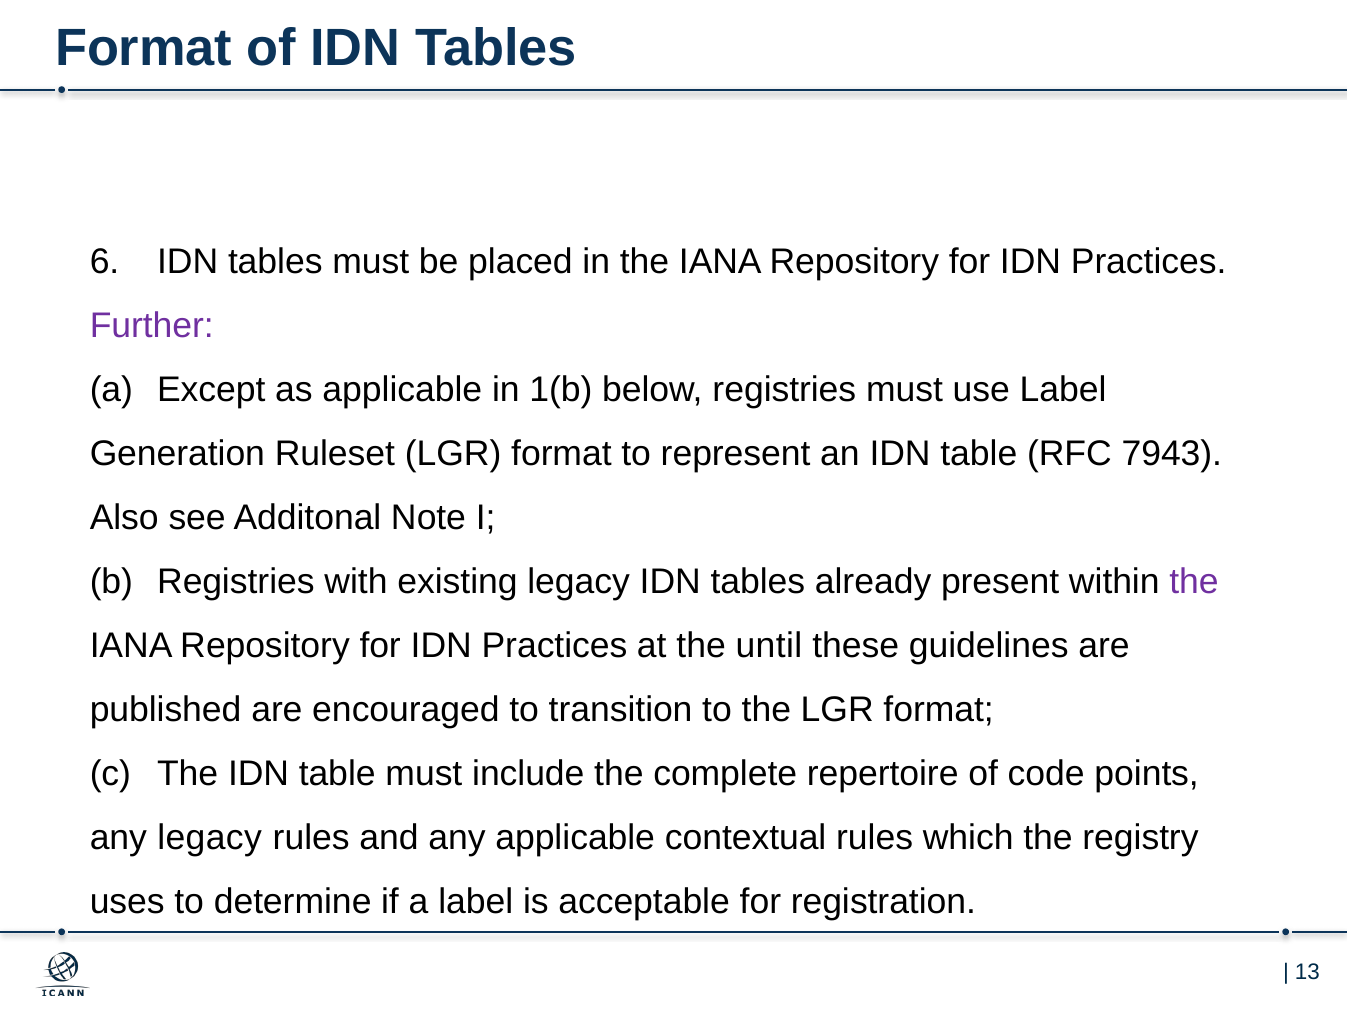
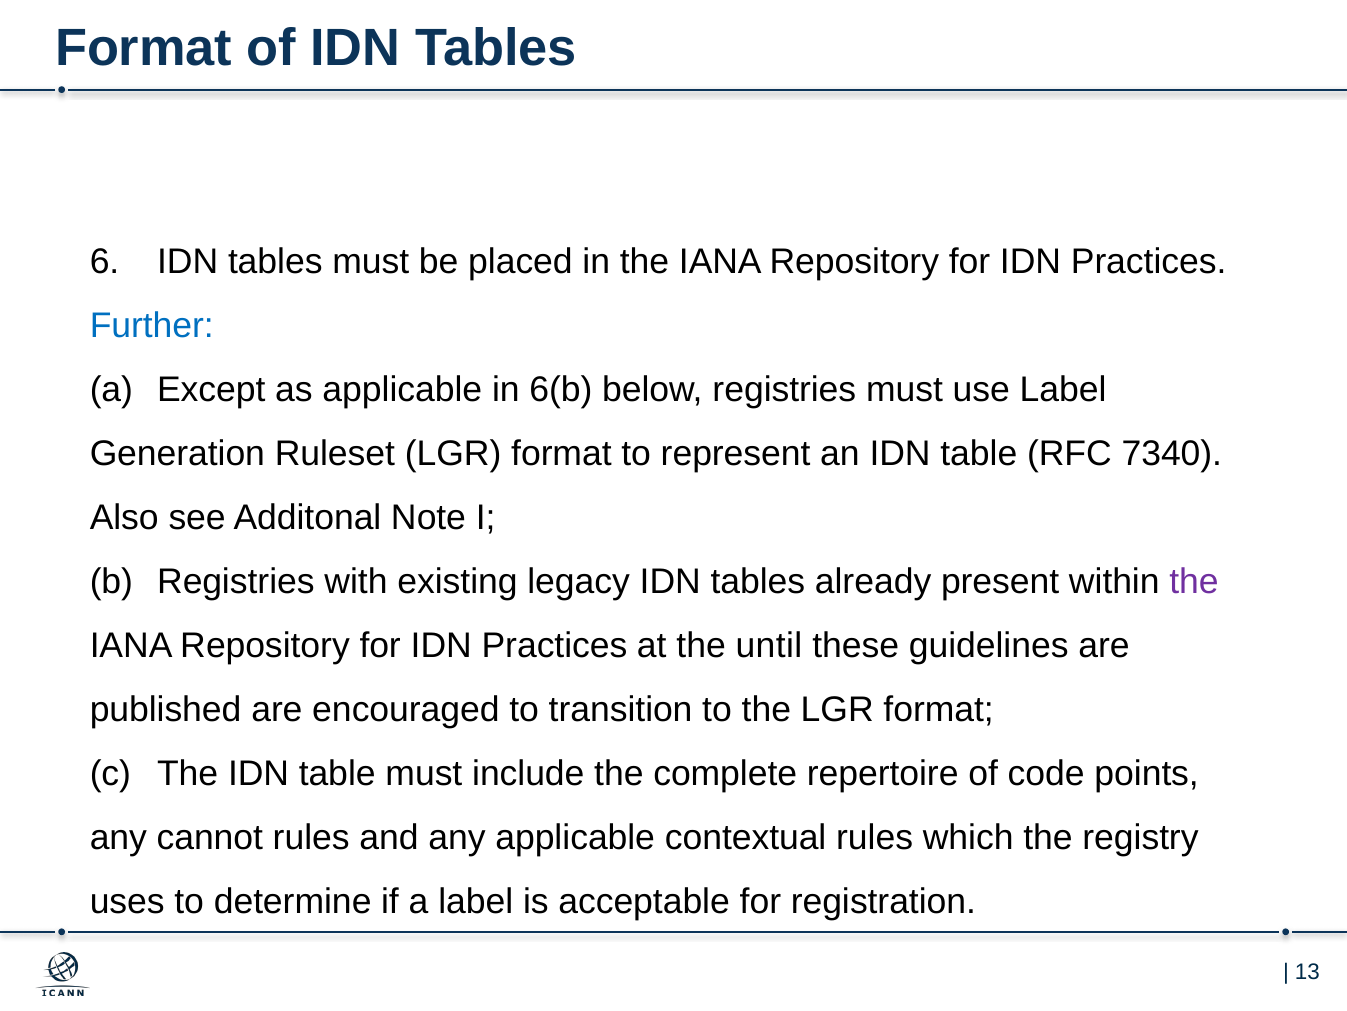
Further colour: purple -> blue
1(b: 1(b -> 6(b
7943: 7943 -> 7340
any legacy: legacy -> cannot
